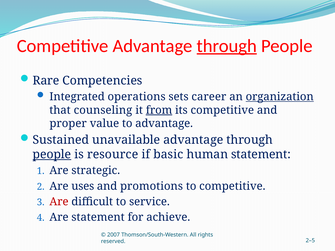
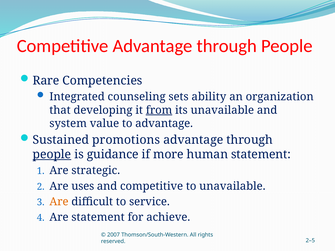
through at (227, 46) underline: present -> none
operations: operations -> counseling
career: career -> ability
organization underline: present -> none
counseling: counseling -> developing
its competitive: competitive -> unavailable
proper: proper -> system
unavailable: unavailable -> promotions
resource: resource -> guidance
basic: basic -> more
and promotions: promotions -> competitive
to competitive: competitive -> unavailable
Are at (59, 202) colour: red -> orange
